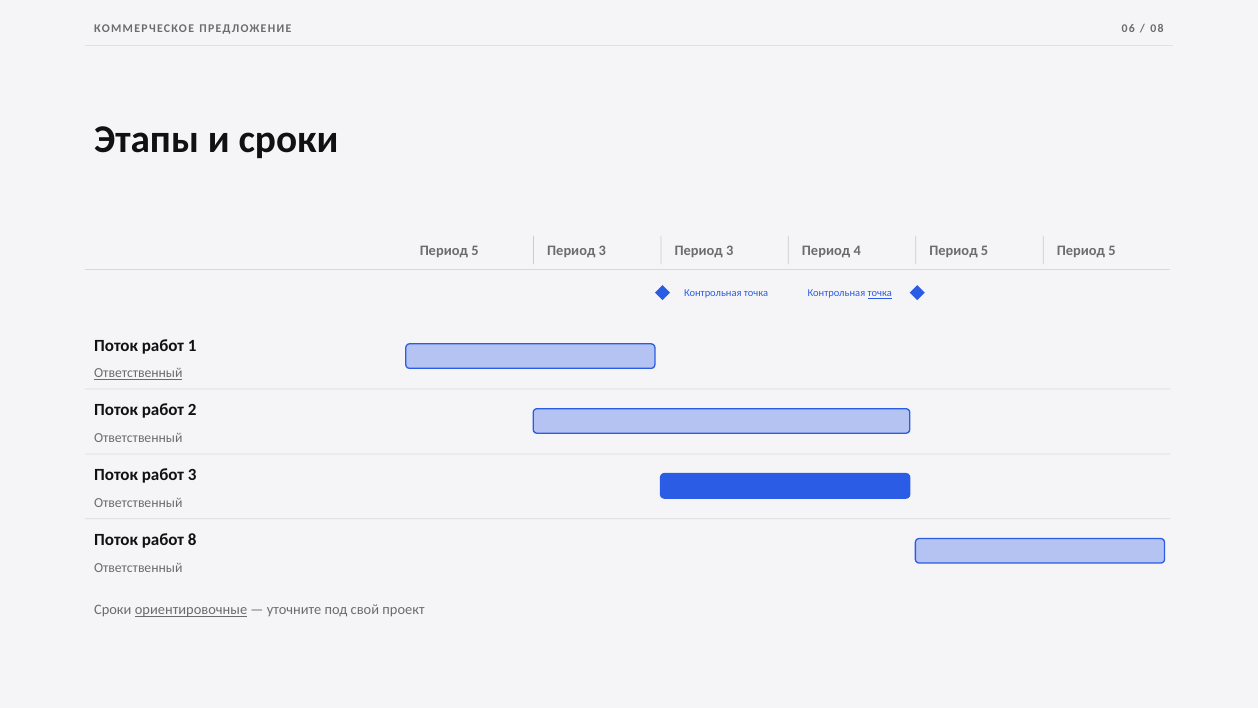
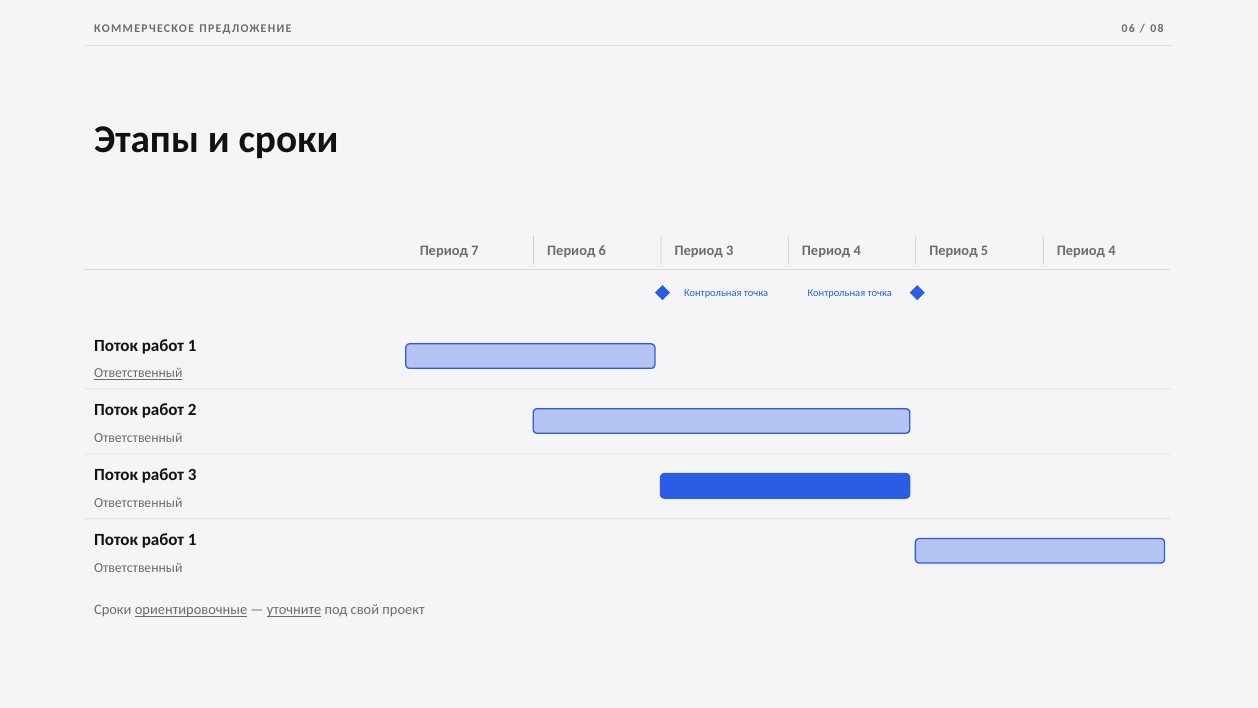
5 at (475, 251): 5 -> 7
3 at (602, 251): 3 -> 6
5 Период 5: 5 -> 4
точка at (880, 293) underline: present -> none
8 at (192, 540): 8 -> 1
уточните underline: none -> present
